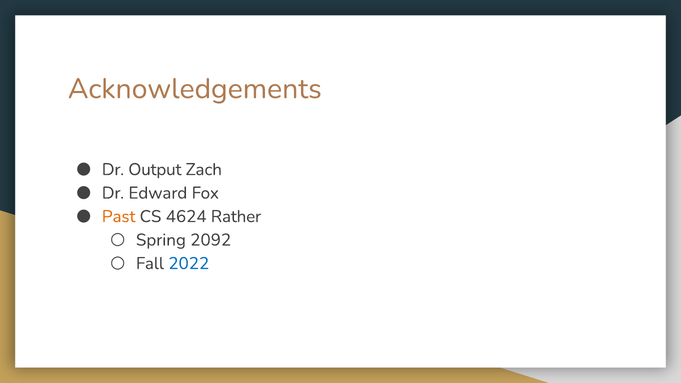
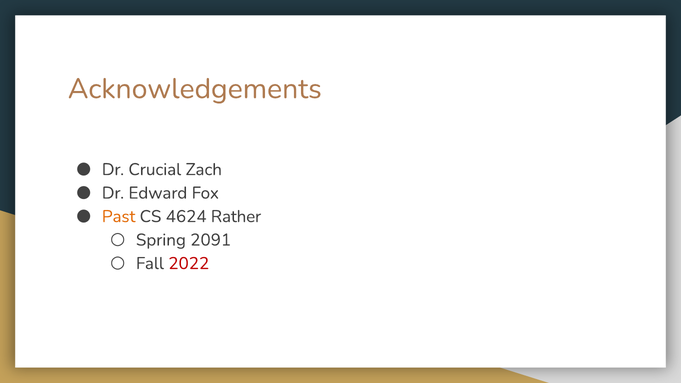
Output: Output -> Crucial
2092: 2092 -> 2091
2022 colour: blue -> red
